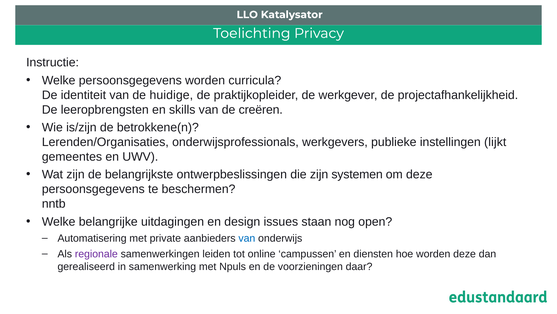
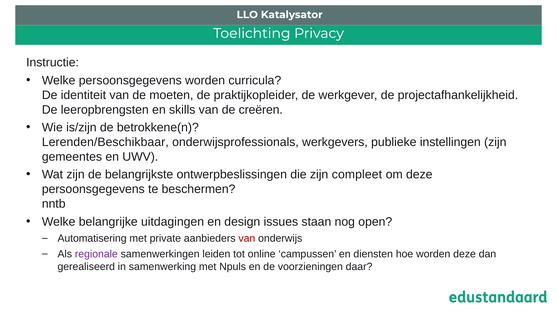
huidige: huidige -> moeten
Lerenden/Organisaties: Lerenden/Organisaties -> Lerenden/Beschikbaar
instellingen lijkt: lijkt -> zijn
systemen: systemen -> compleet
van at (247, 238) colour: blue -> red
